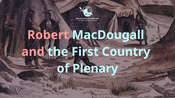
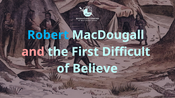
Robert colour: pink -> light blue
Country: Country -> Difficult
Plenary: Plenary -> Believe
